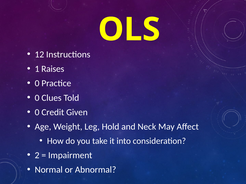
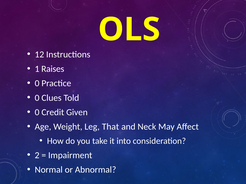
Hold: Hold -> That
